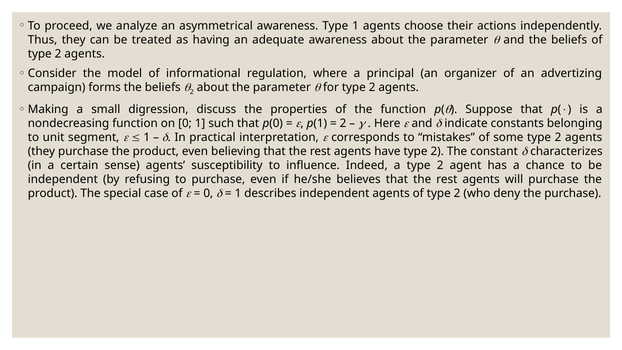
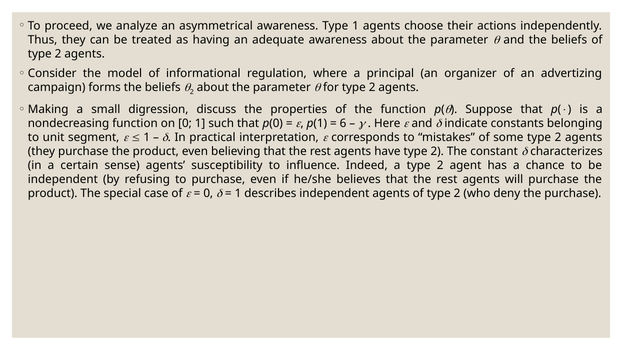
2 at (343, 123): 2 -> 6
